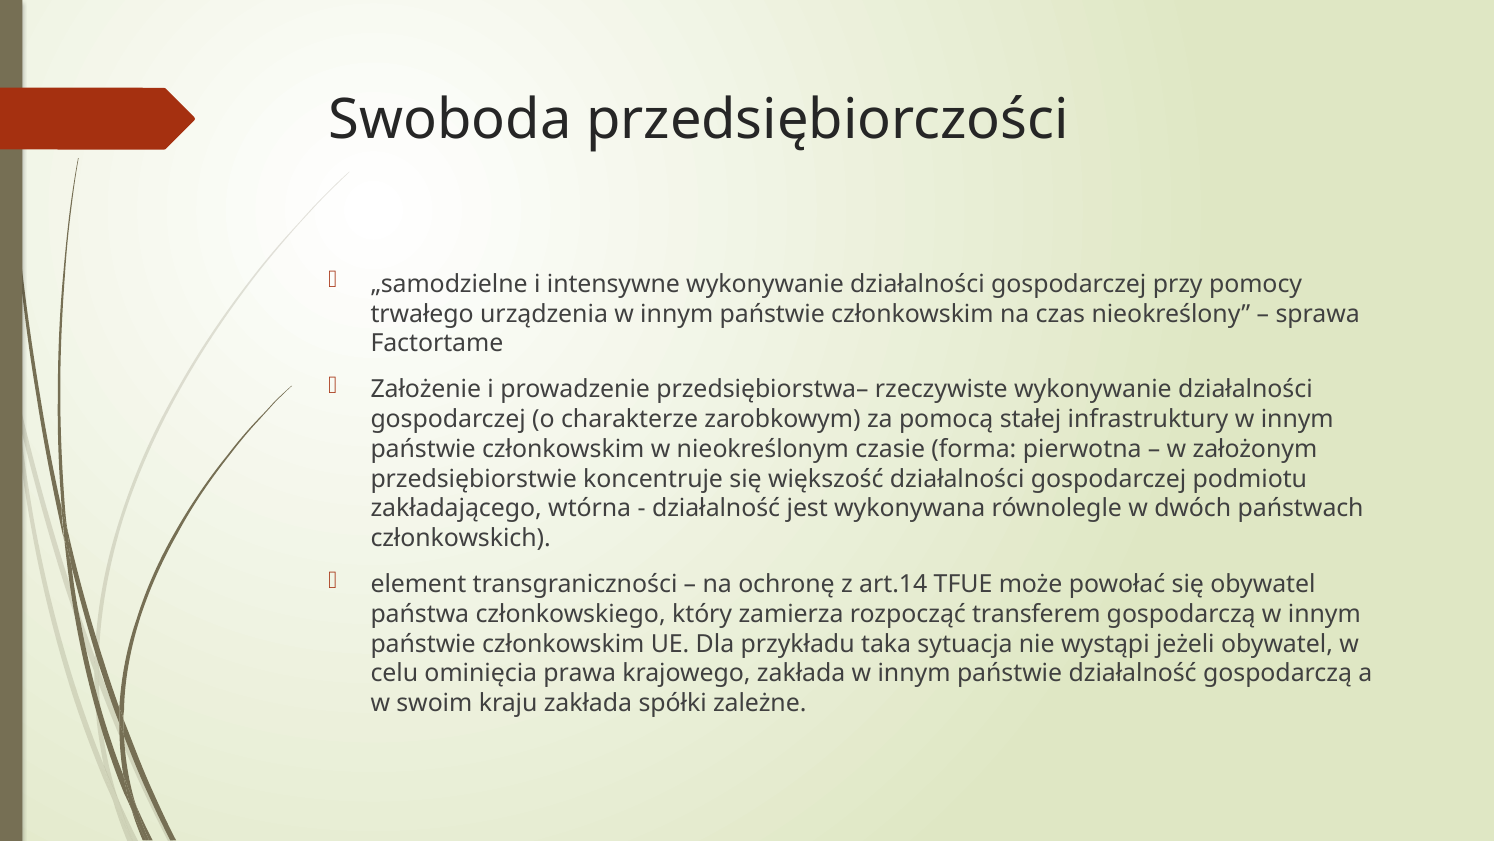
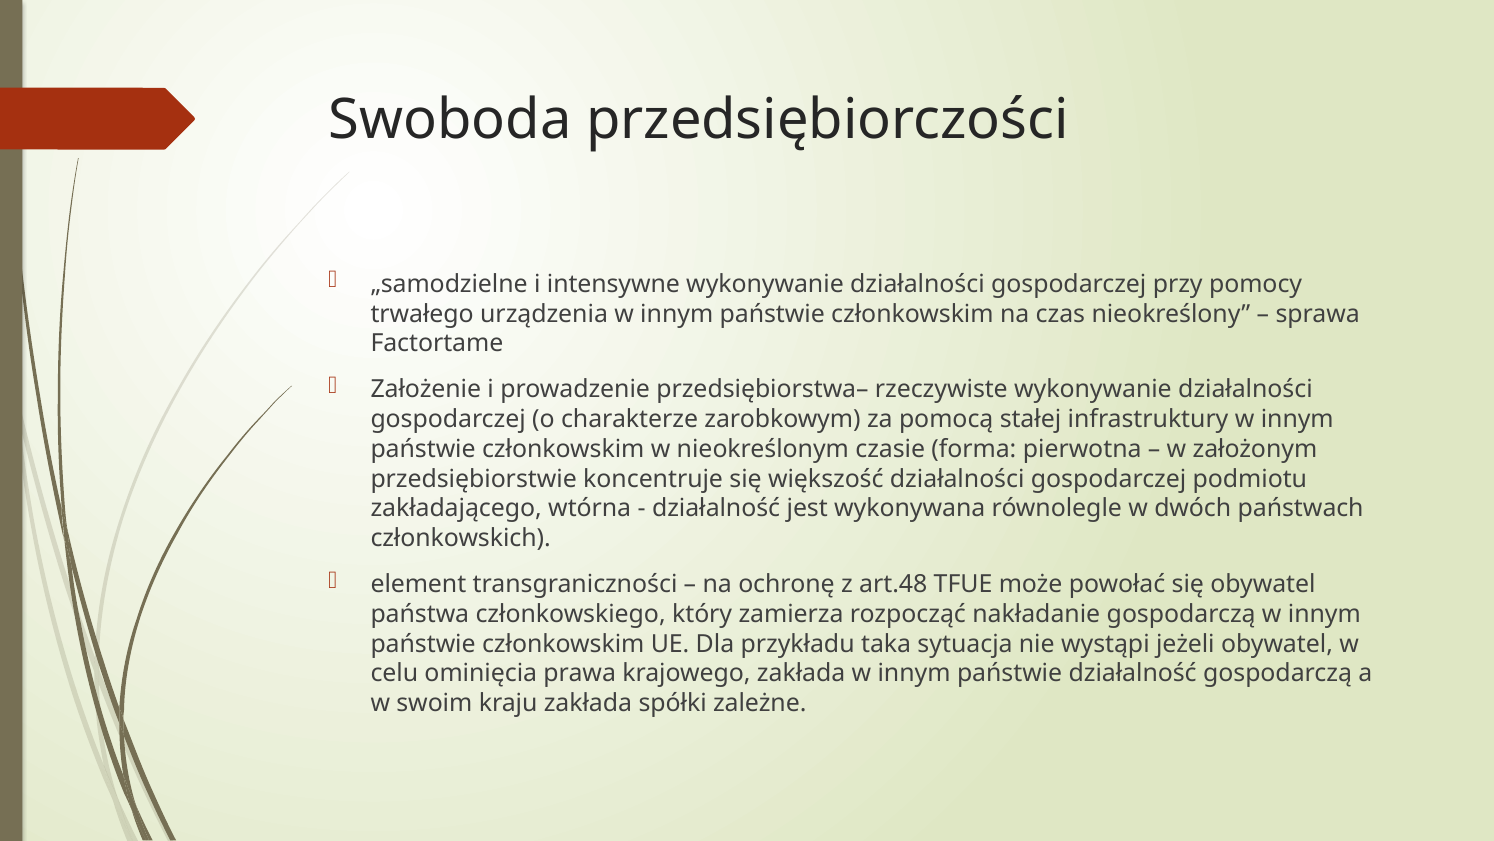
art.14: art.14 -> art.48
transferem: transferem -> nakładanie
